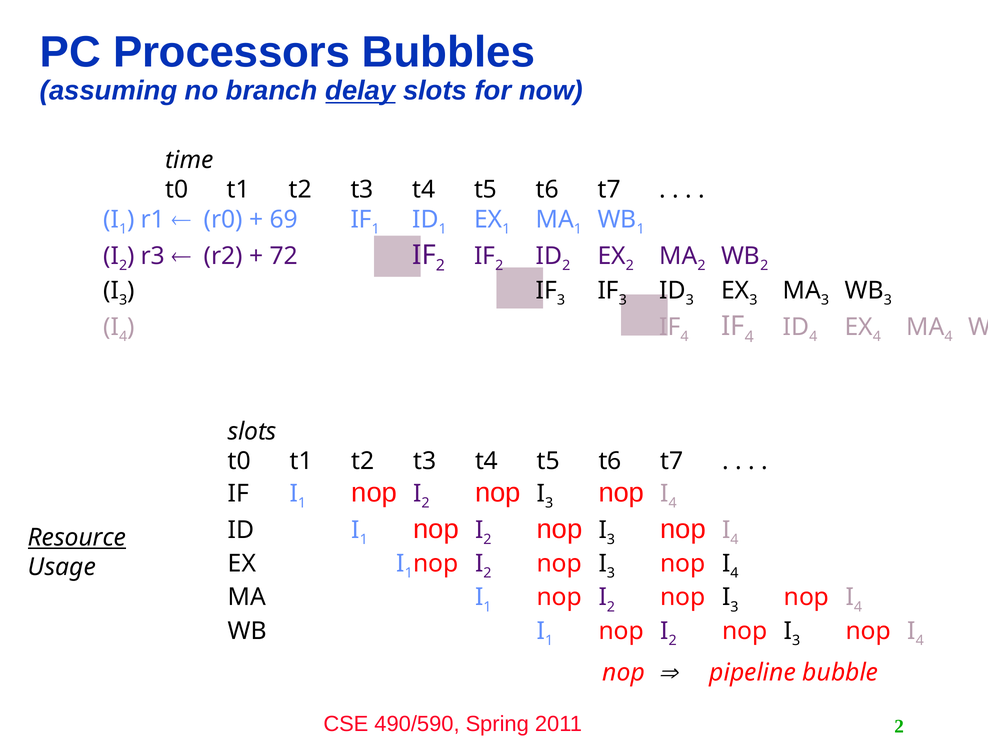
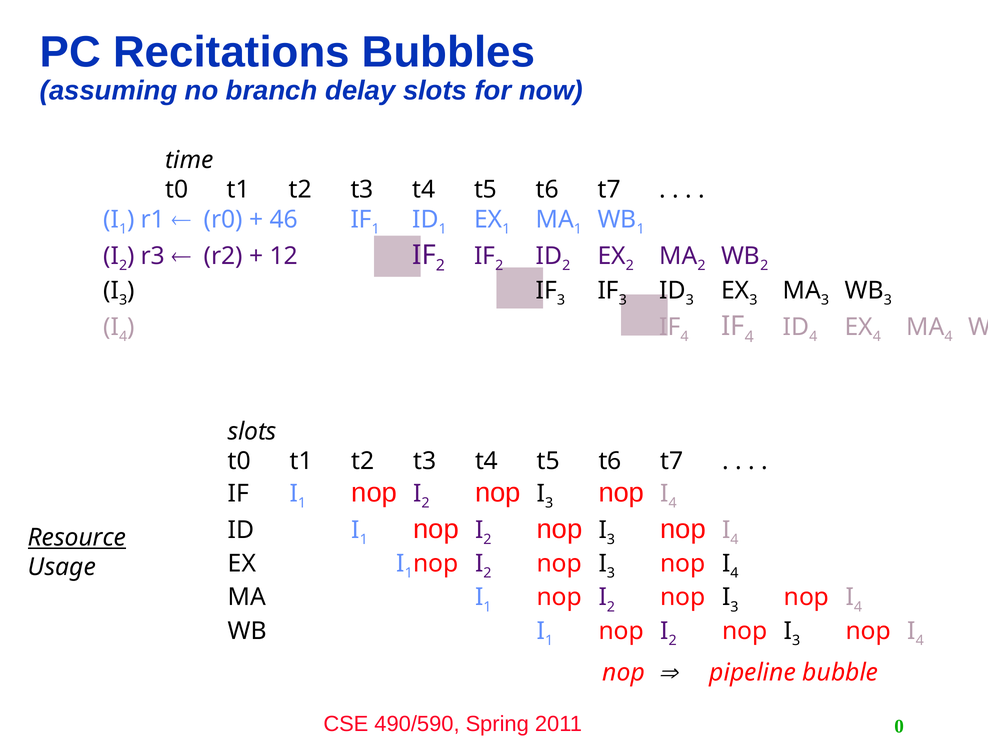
Processors: Processors -> Recitations
delay underline: present -> none
69: 69 -> 46
72: 72 -> 12
2 at (899, 727): 2 -> 0
